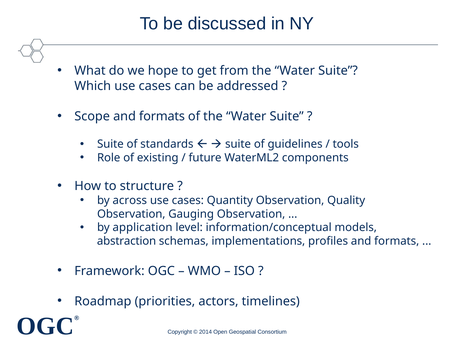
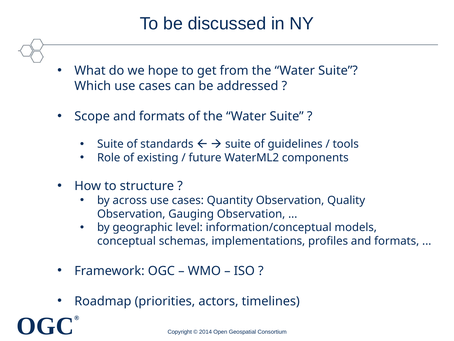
application: application -> geographic
abstraction: abstraction -> conceptual
